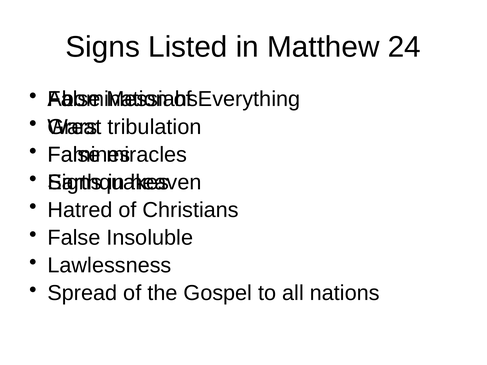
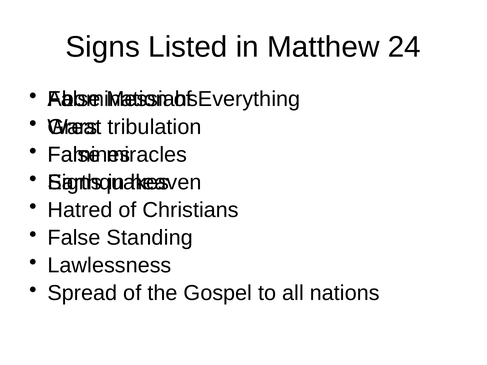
Insoluble: Insoluble -> Standing
